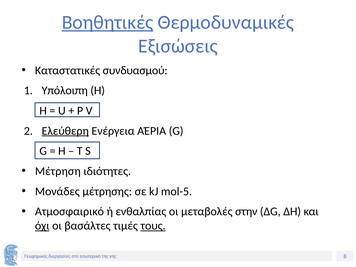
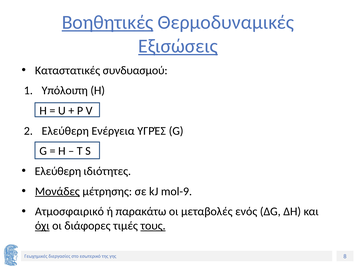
Εξισώσεις underline: none -> present
Ελεύθερη at (65, 131) underline: present -> none
ΑΈΡΙΑ: ΑΈΡΙΑ -> ΥΓΡΈΣ
Μέτρηση at (58, 171): Μέτρηση -> Ελεύθερη
Μονάδες underline: none -> present
mol-5: mol-5 -> mol-9
ενθαλπίας: ενθαλπίας -> παρακάτω
στην: στην -> ενός
βασάλτες: βασάλτες -> διάφορες
